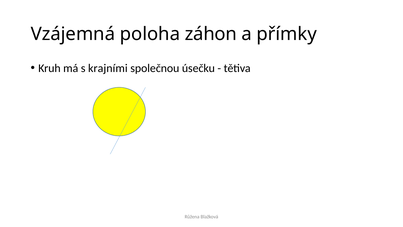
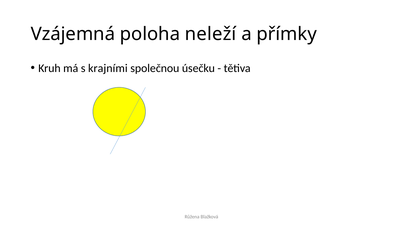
záhon: záhon -> neleží
